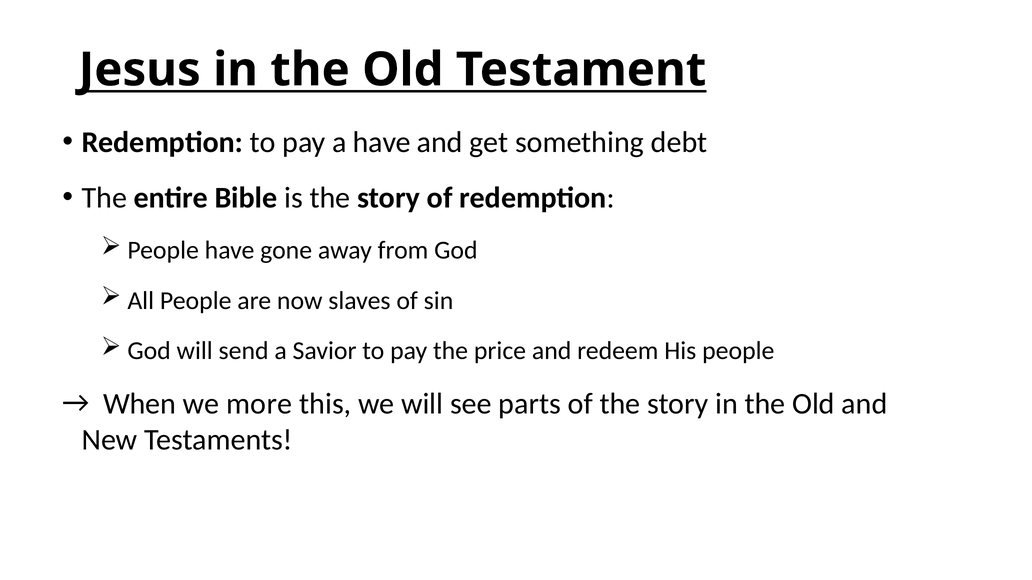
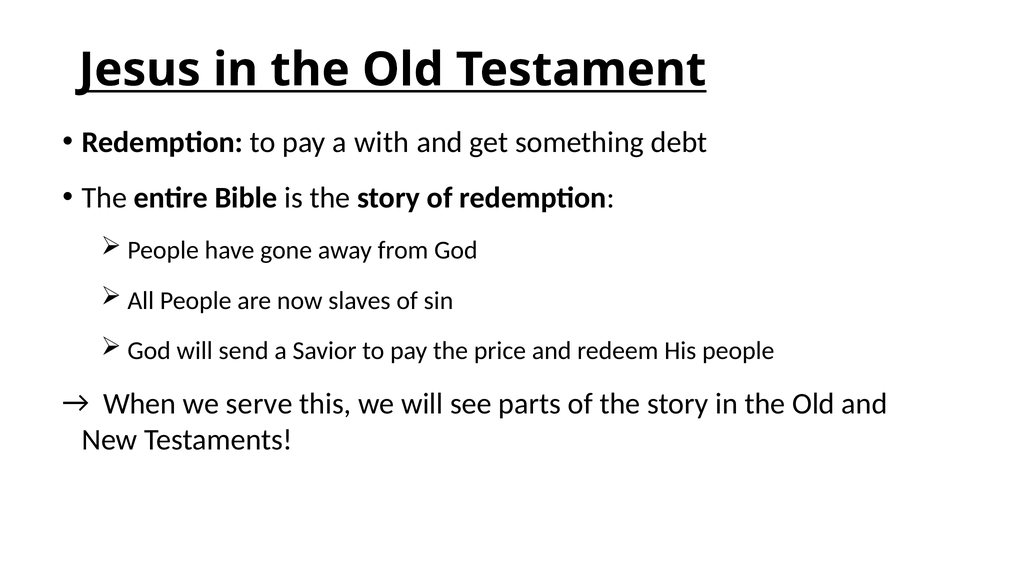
a have: have -> with
more: more -> serve
